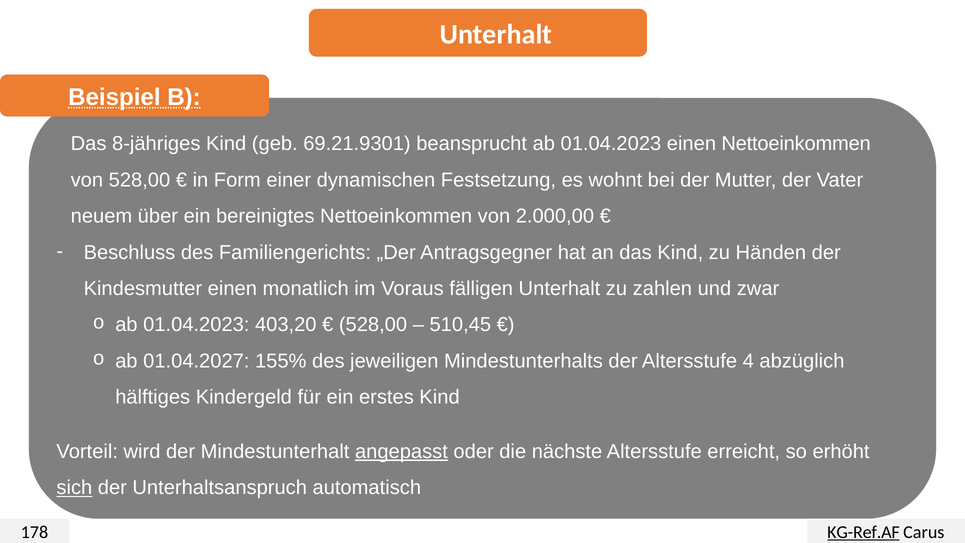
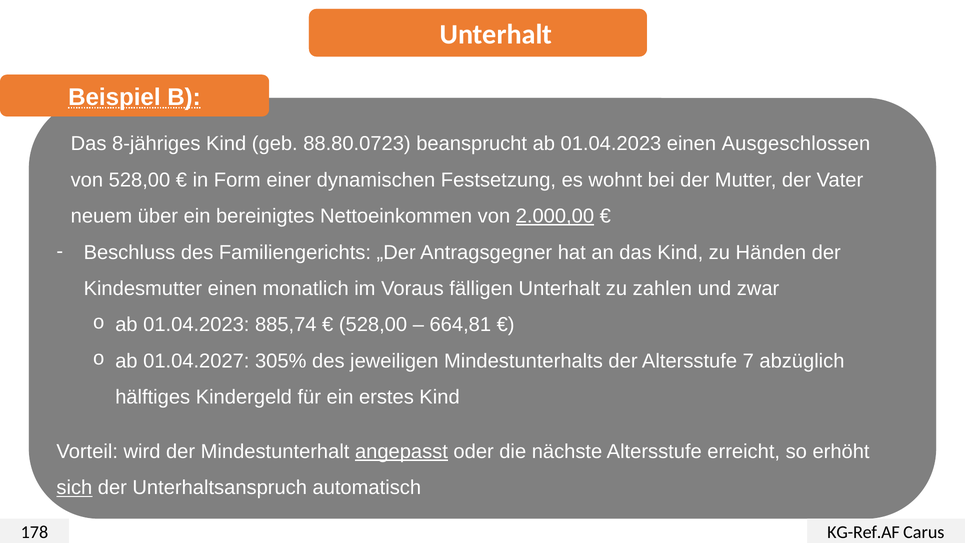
69.21.9301: 69.21.9301 -> 88.80.0723
einen Nettoeinkommen: Nettoeinkommen -> Ausgeschlossen
2.000,00 underline: none -> present
403,20: 403,20 -> 885,74
510,45: 510,45 -> 664,81
155%: 155% -> 305%
4: 4 -> 7
KG-Ref.AF underline: present -> none
